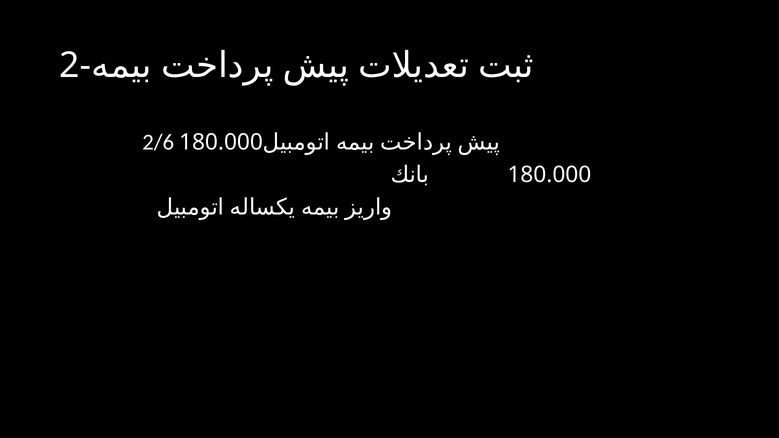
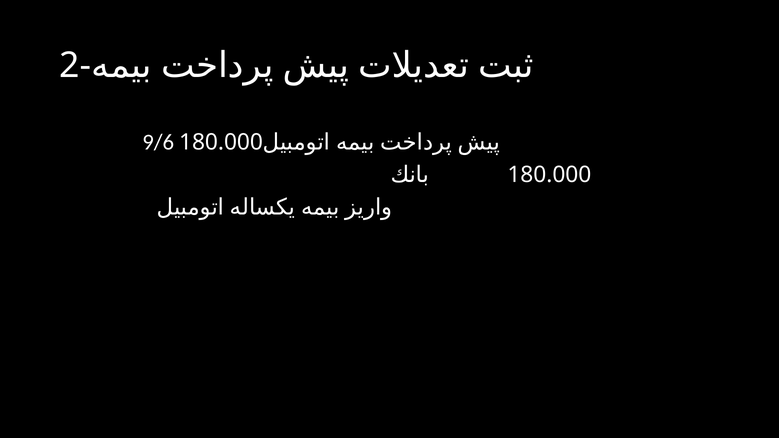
2/6: 2/6 -> 9/6
